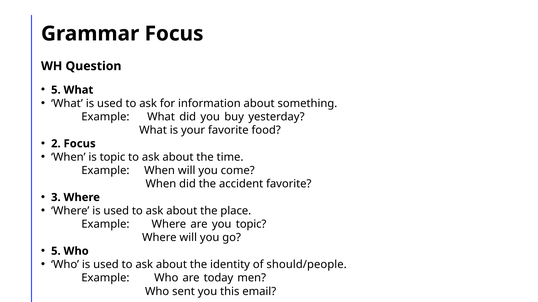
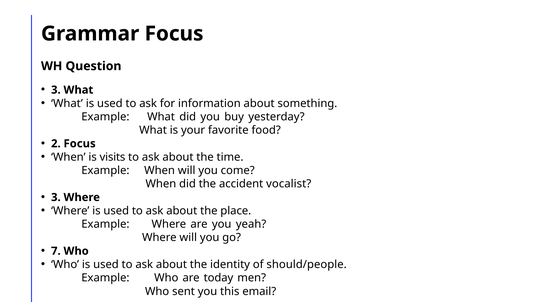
5 at (56, 90): 5 -> 3
is topic: topic -> visits
accident favorite: favorite -> vocalist
you topic: topic -> yeah
5 at (56, 252): 5 -> 7
